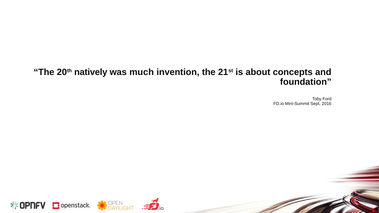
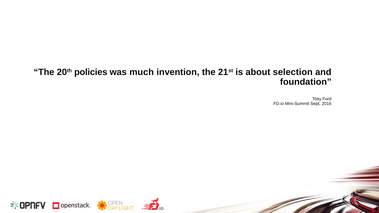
natively: natively -> policies
concepts: concepts -> selection
